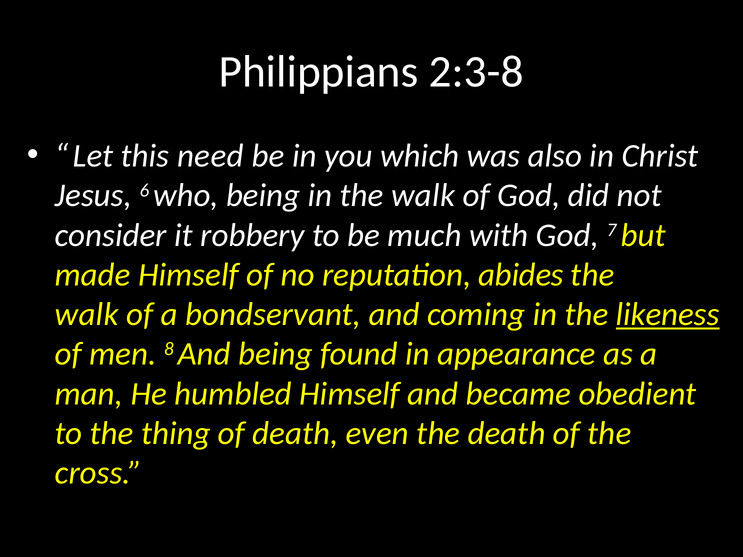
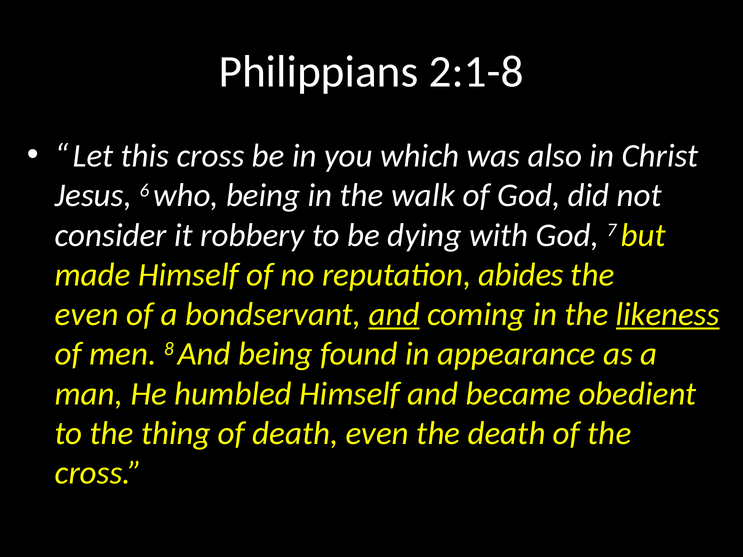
2:3-8: 2:3-8 -> 2:1-8
this need: need -> cross
much: much -> dying
walk at (87, 315): walk -> even
and at (394, 315) underline: none -> present
